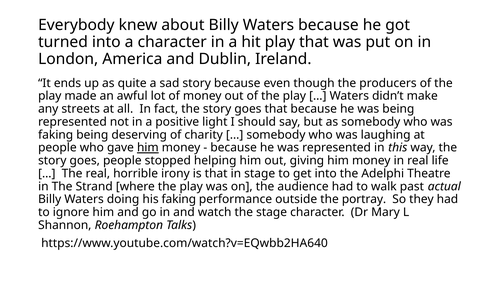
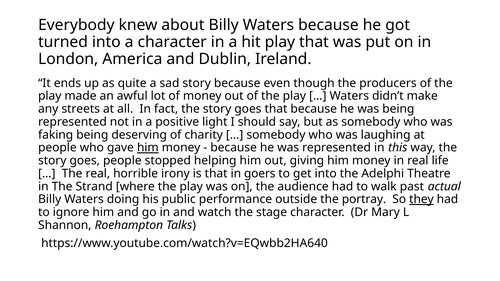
in stage: stage -> goers
his faking: faking -> public
they underline: none -> present
